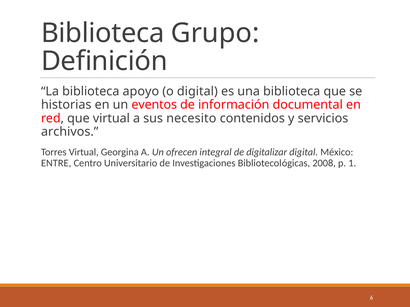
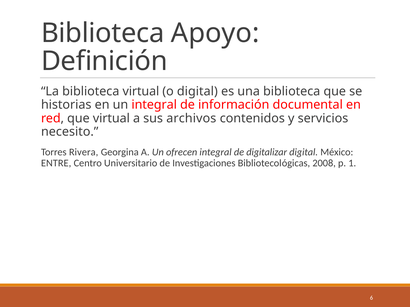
Grupo: Grupo -> Apoyo
biblioteca apoyo: apoyo -> virtual
un eventos: eventos -> integral
necesito: necesito -> archivos
archivos: archivos -> necesito
Torres Virtual: Virtual -> Rivera
